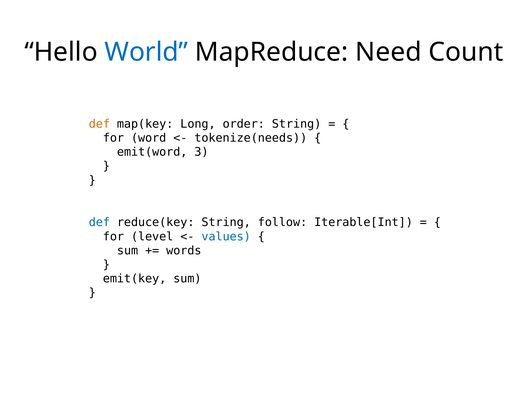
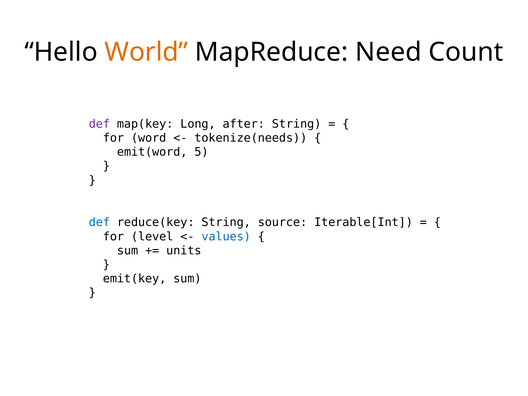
World colour: blue -> orange
def at (99, 124) colour: orange -> purple
order: order -> after
3: 3 -> 5
follow: follow -> source
words: words -> units
